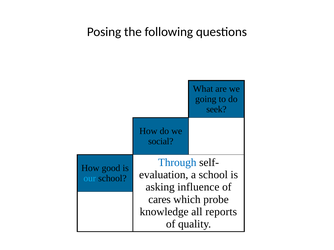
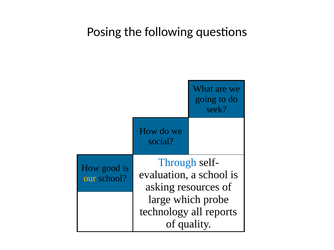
our colour: light blue -> yellow
influence: influence -> resources
cares: cares -> large
knowledge: knowledge -> technology
